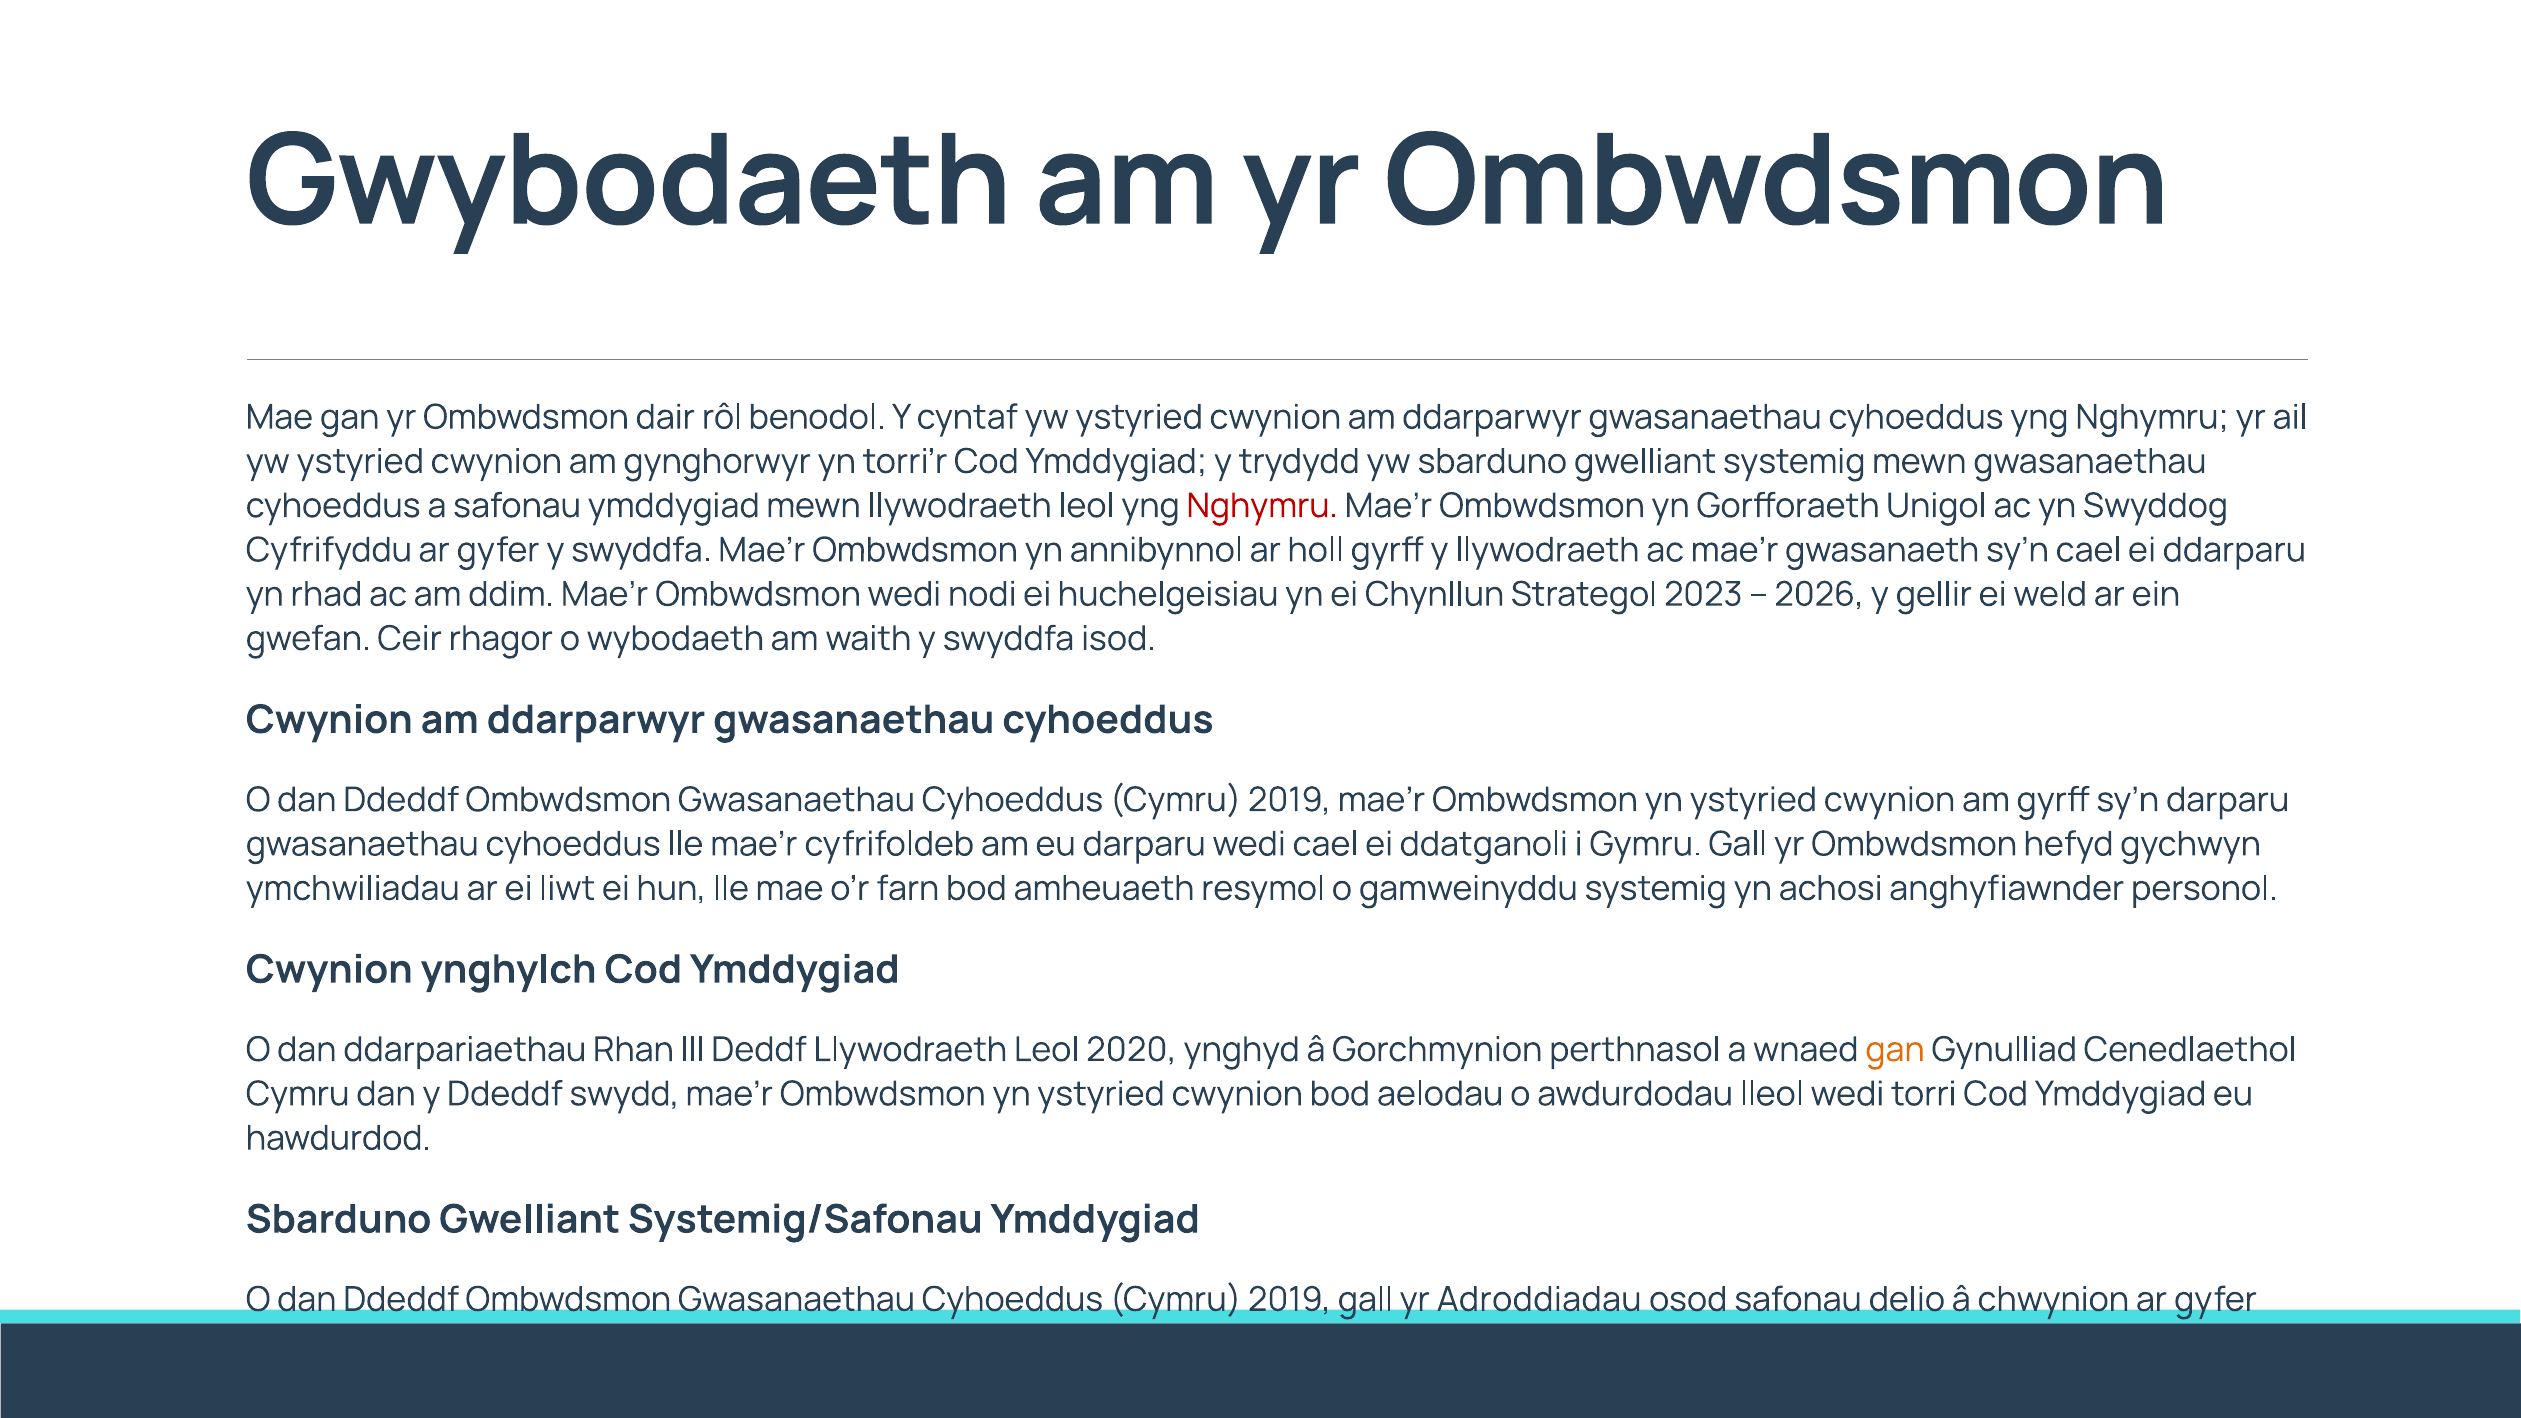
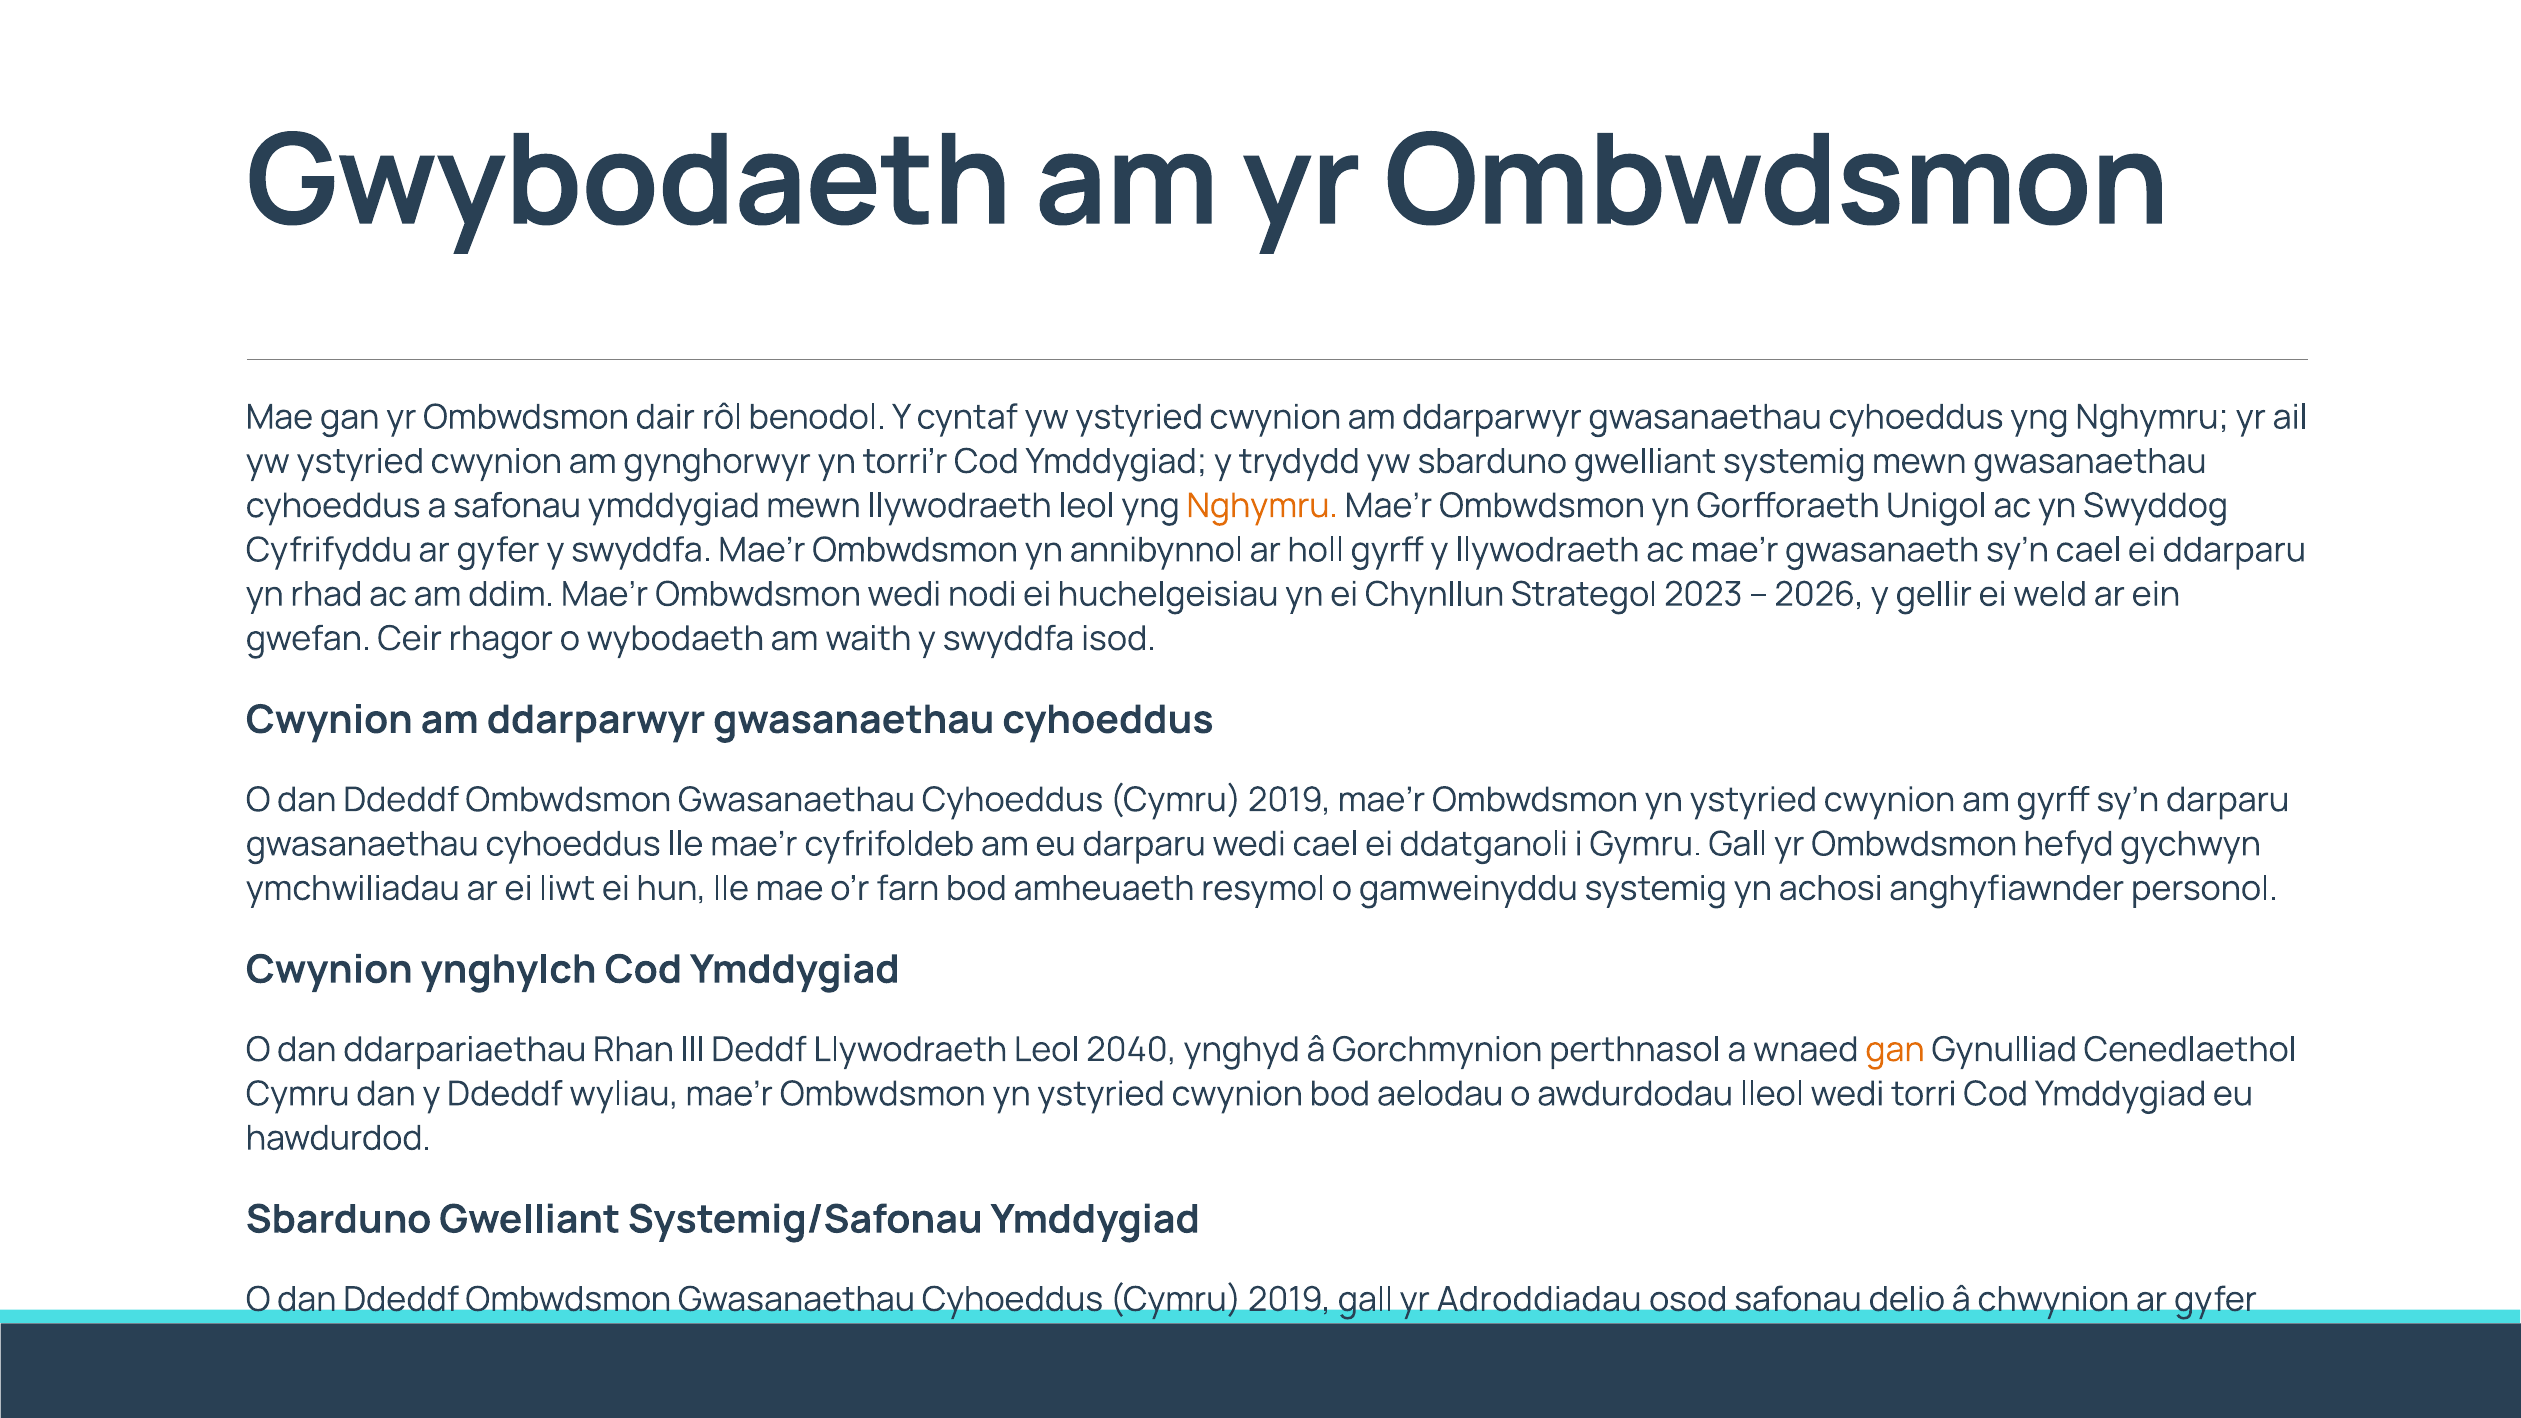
Nghymru at (1262, 506) colour: red -> orange
2020: 2020 -> 2040
swydd: swydd -> wyliau
